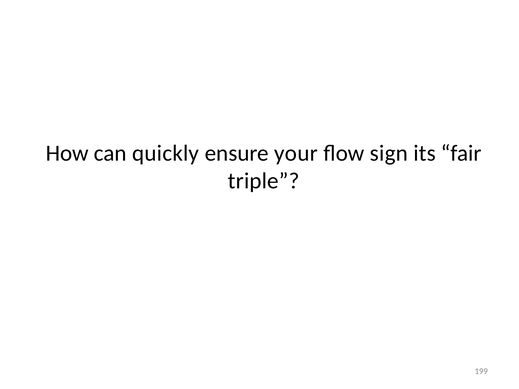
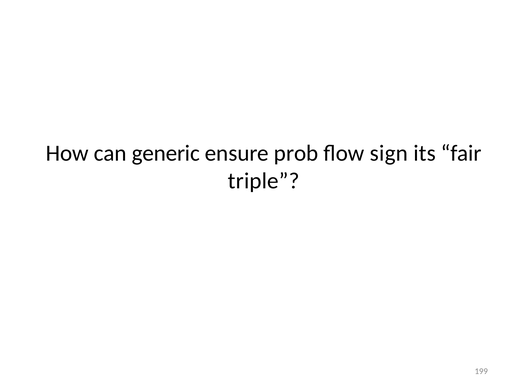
quickly: quickly -> generic
your: your -> prob
